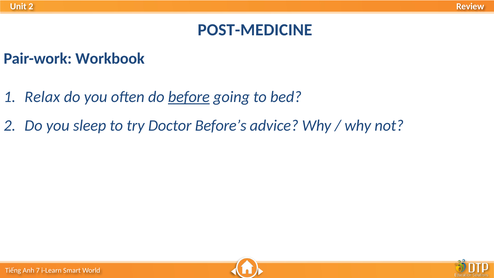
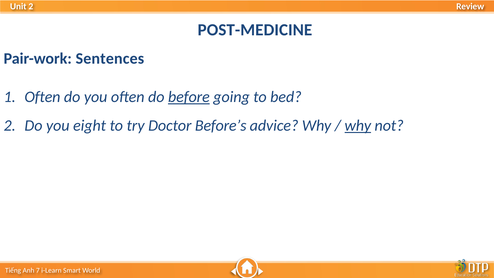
Workbook: Workbook -> Sentences
Relax at (42, 97): Relax -> Often
sleep: sleep -> eight
why at (358, 126) underline: none -> present
